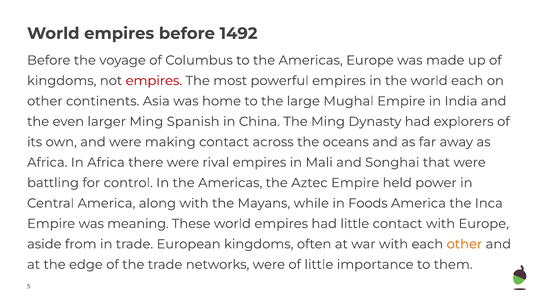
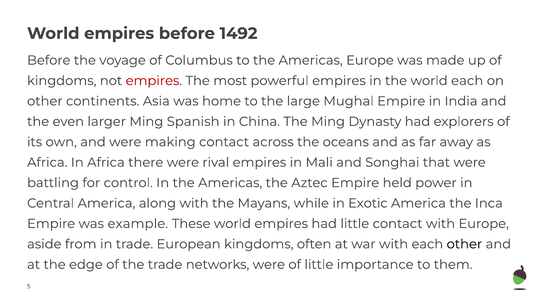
Foods: Foods -> Exotic
meaning: meaning -> example
other at (464, 244) colour: orange -> black
